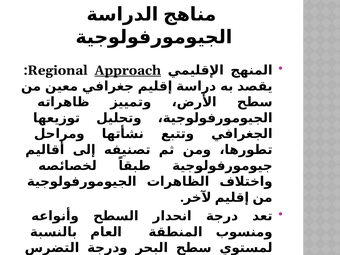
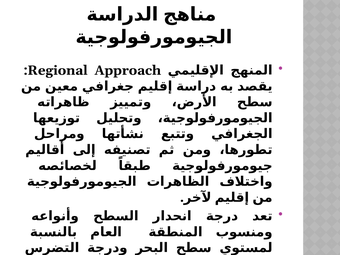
Approach underline: present -> none
